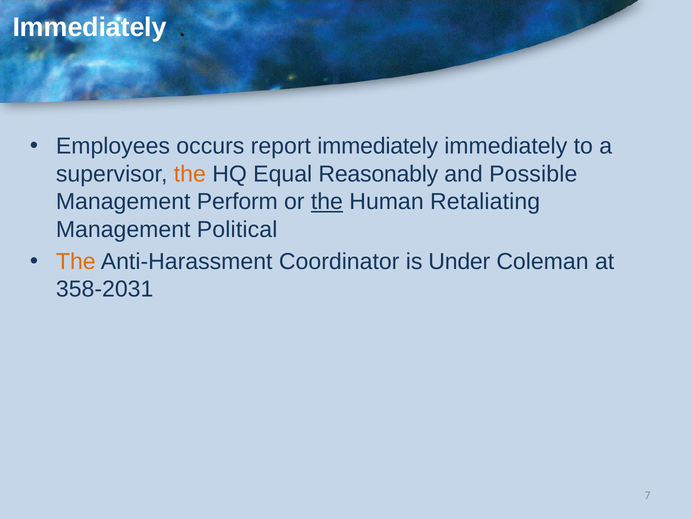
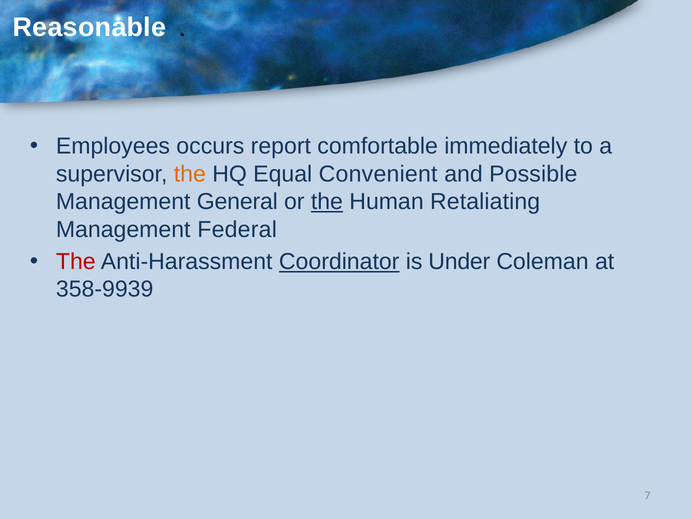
Immediately at (90, 27): Immediately -> Reasonable
report immediately: immediately -> comfortable
Reasonably: Reasonably -> Convenient
Perform: Perform -> General
Political: Political -> Federal
The at (76, 262) colour: orange -> red
Coordinator underline: none -> present
358-2031: 358-2031 -> 358-9939
